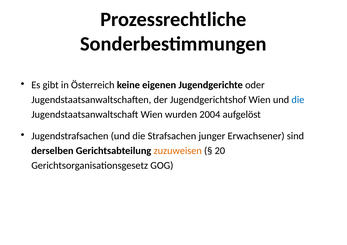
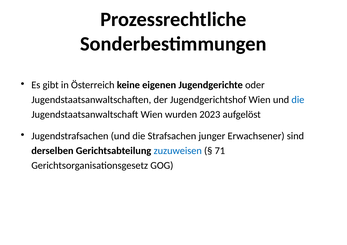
2004: 2004 -> 2023
zuzuweisen colour: orange -> blue
20: 20 -> 71
